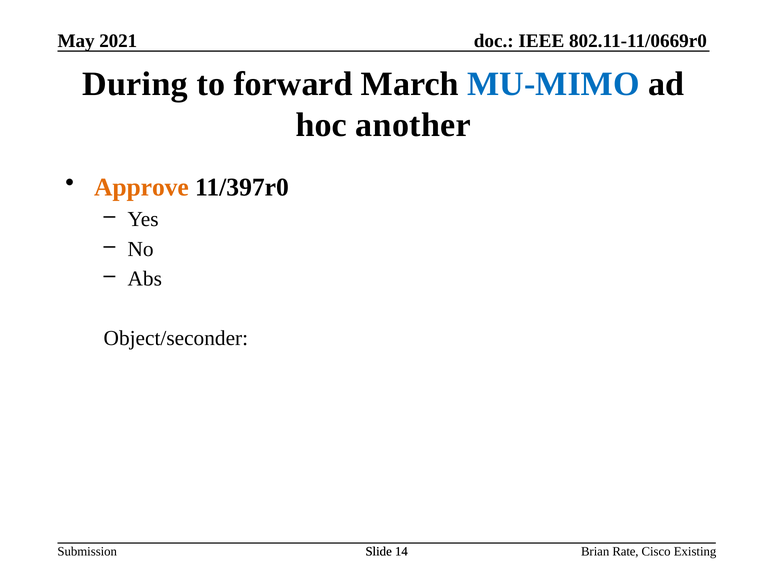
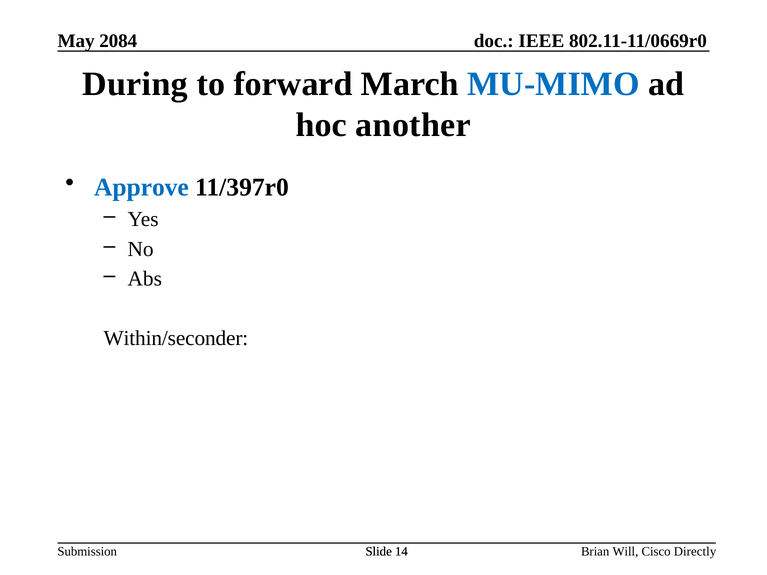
2021: 2021 -> 2084
Approve colour: orange -> blue
Object/seconder: Object/seconder -> Within/seconder
Rate: Rate -> Will
Existing: Existing -> Directly
